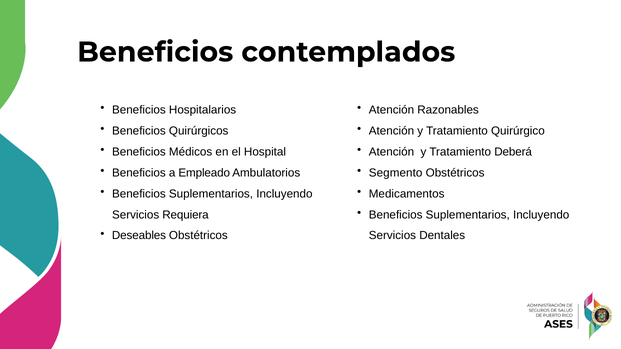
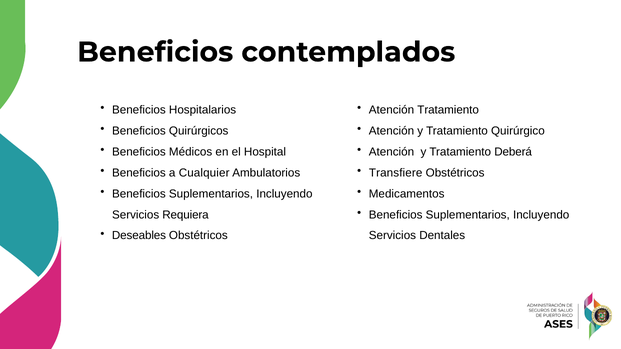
Atención Razonables: Razonables -> Tratamiento
Empleado: Empleado -> Cualquier
Segmento: Segmento -> Transfiere
